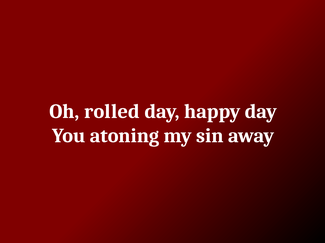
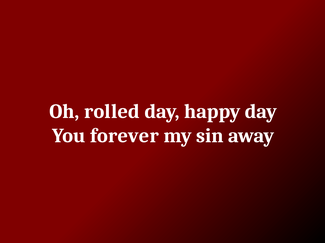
atoning: atoning -> forever
